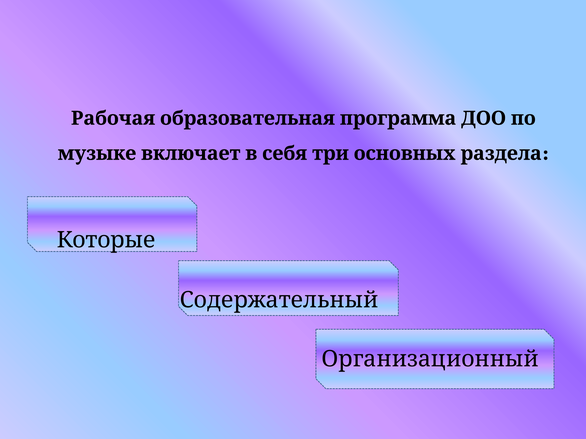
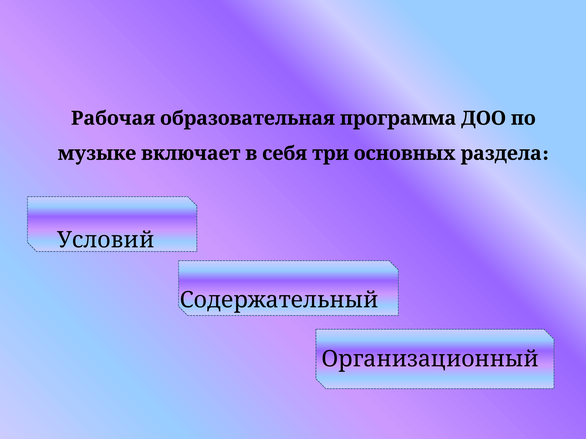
Которые: Которые -> Условий
